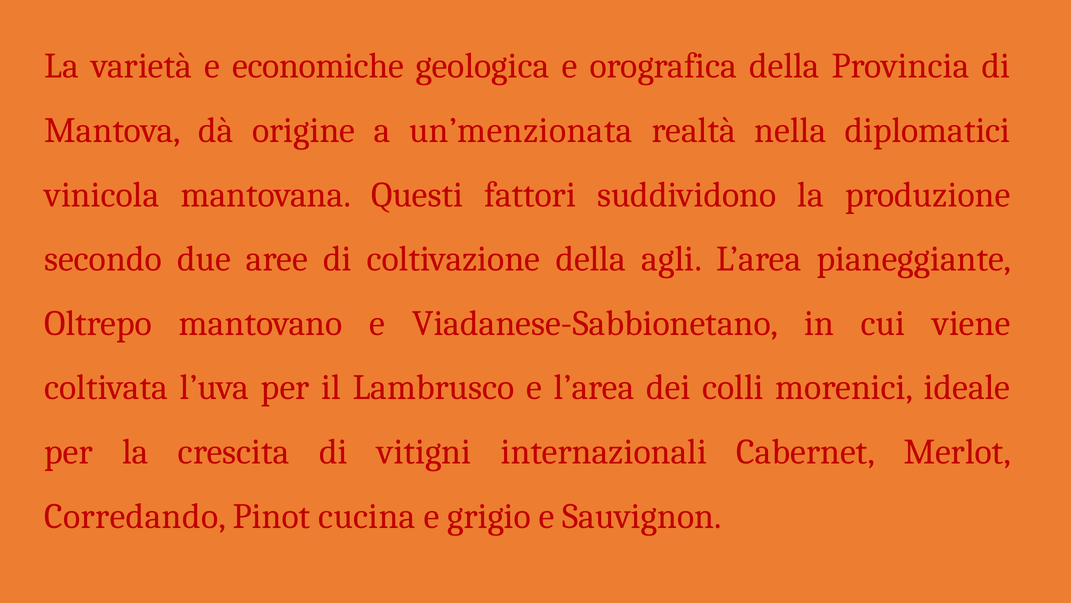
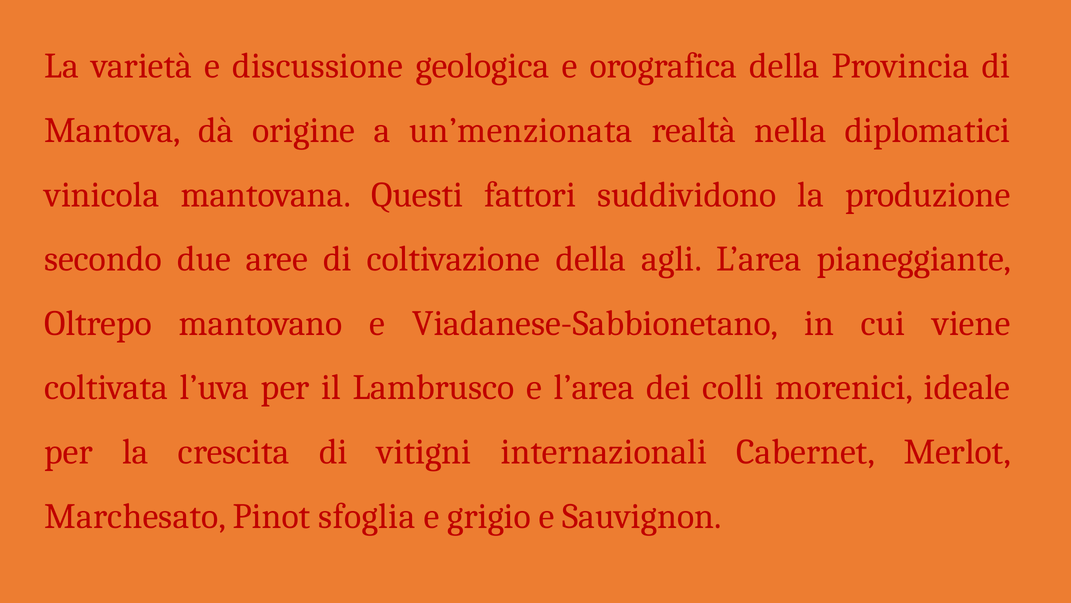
economiche: economiche -> discussione
Corredando: Corredando -> Marchesato
cucina: cucina -> sfoglia
